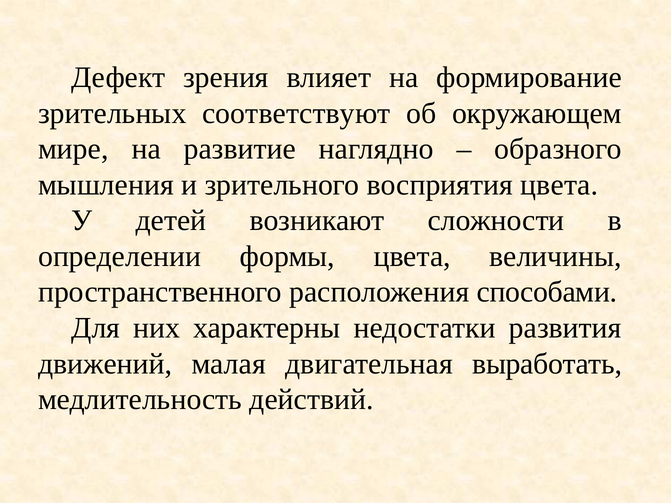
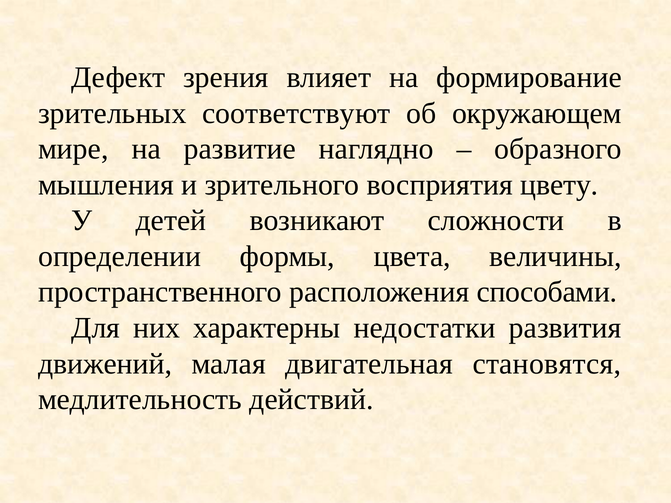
восприятия цвета: цвета -> цвету
выработать: выработать -> становятся
